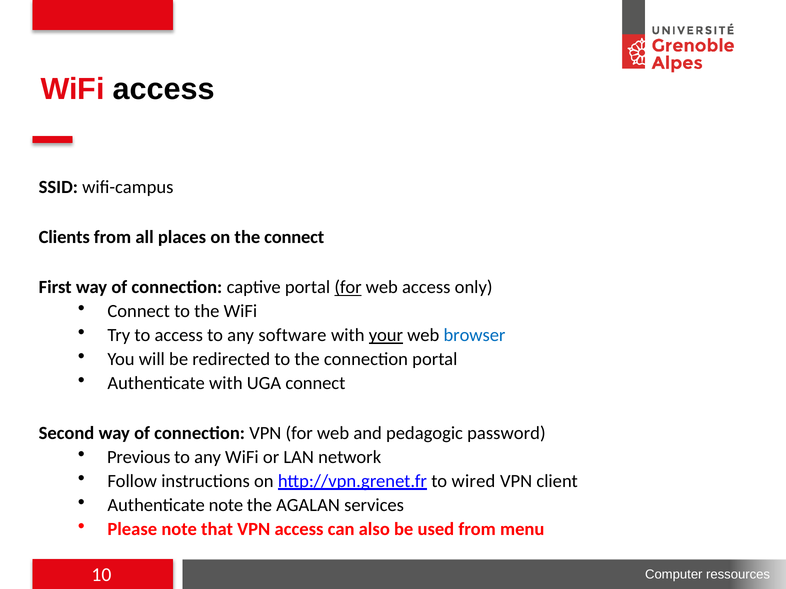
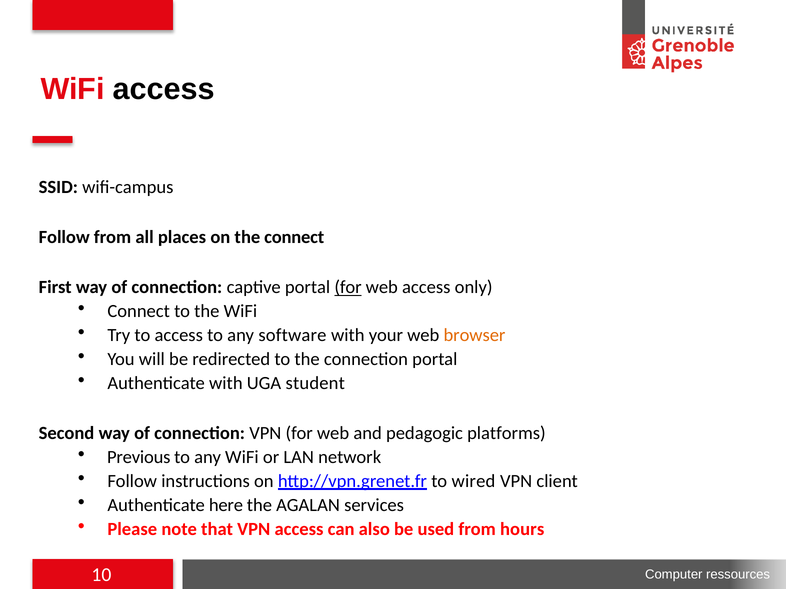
Clients at (64, 237): Clients -> Follow
your underline: present -> none
browser colour: blue -> orange
UGA connect: connect -> student
password: password -> platforms
Authenticate note: note -> here
menu: menu -> hours
